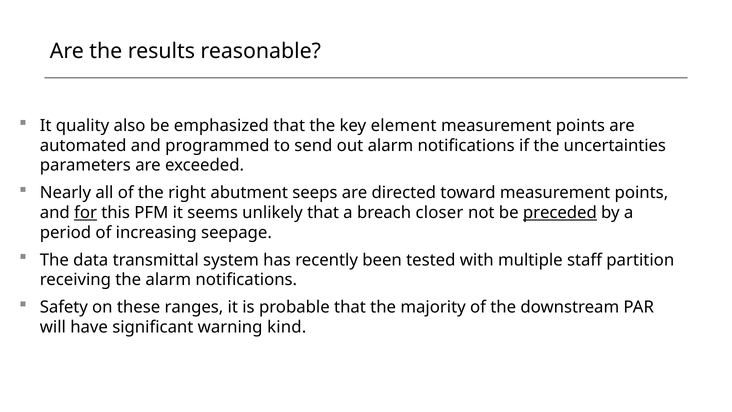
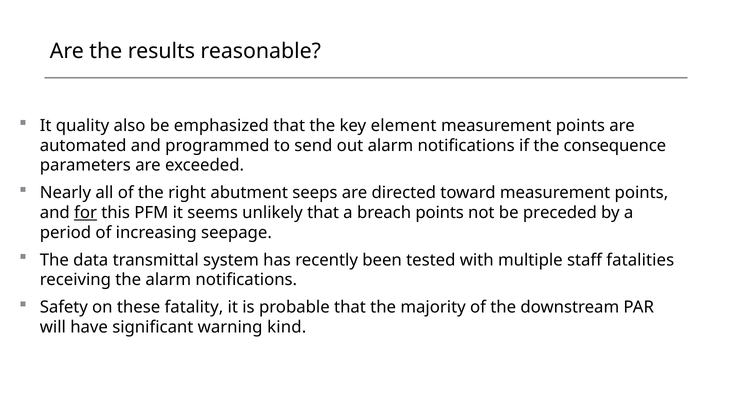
uncertainties: uncertainties -> consequence
breach closer: closer -> points
preceded underline: present -> none
partition: partition -> fatalities
ranges: ranges -> fatality
